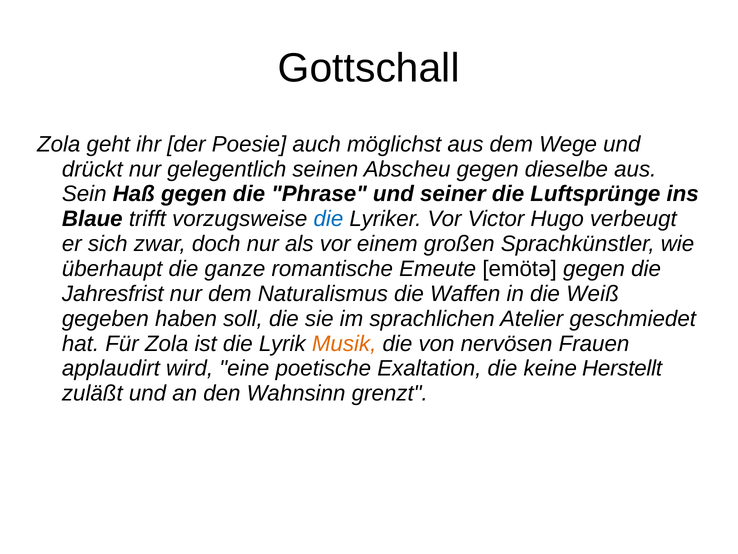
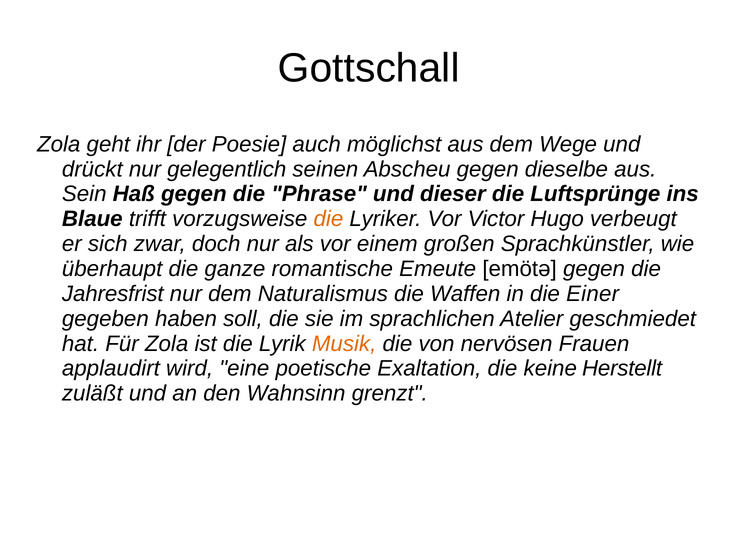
seiner: seiner -> dieser
die at (328, 219) colour: blue -> orange
Weiß: Weiß -> Einer
